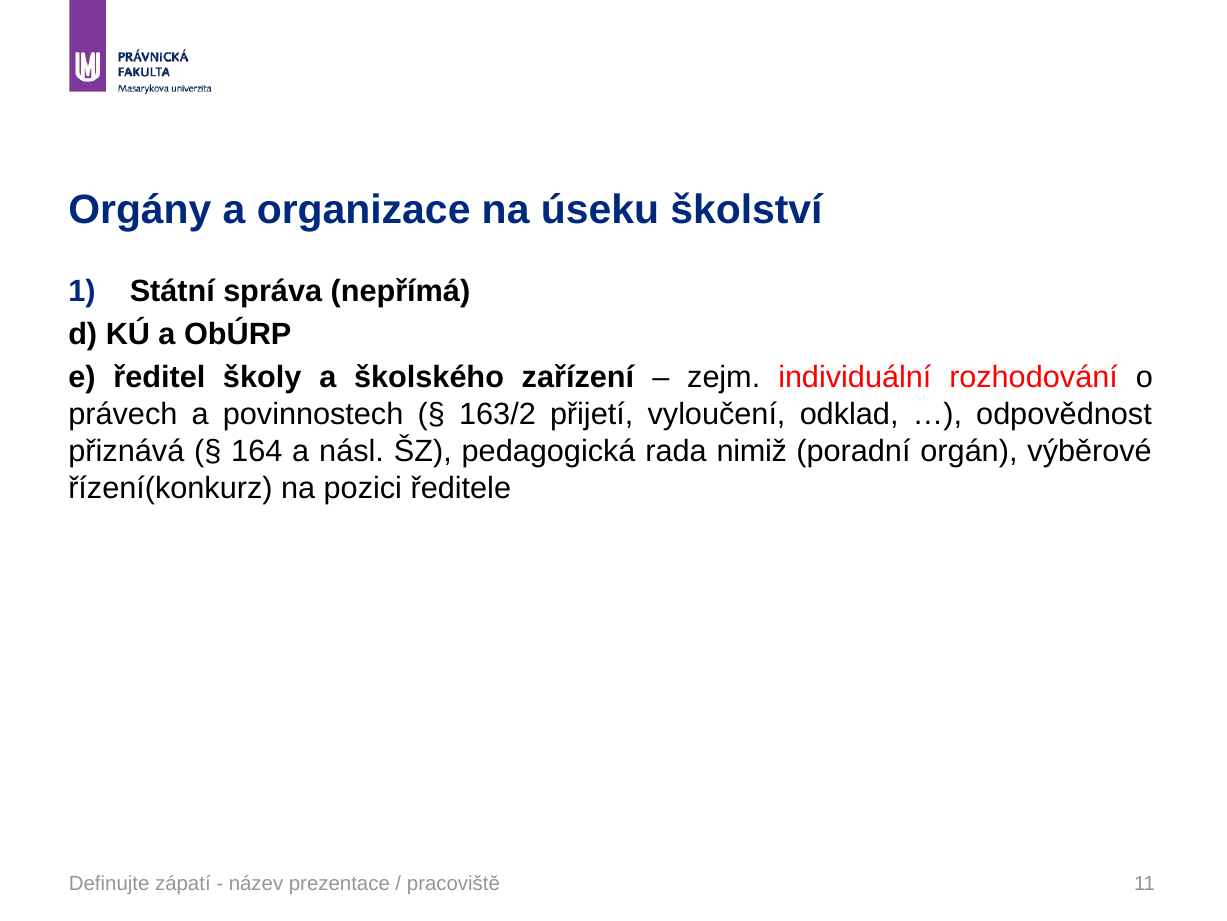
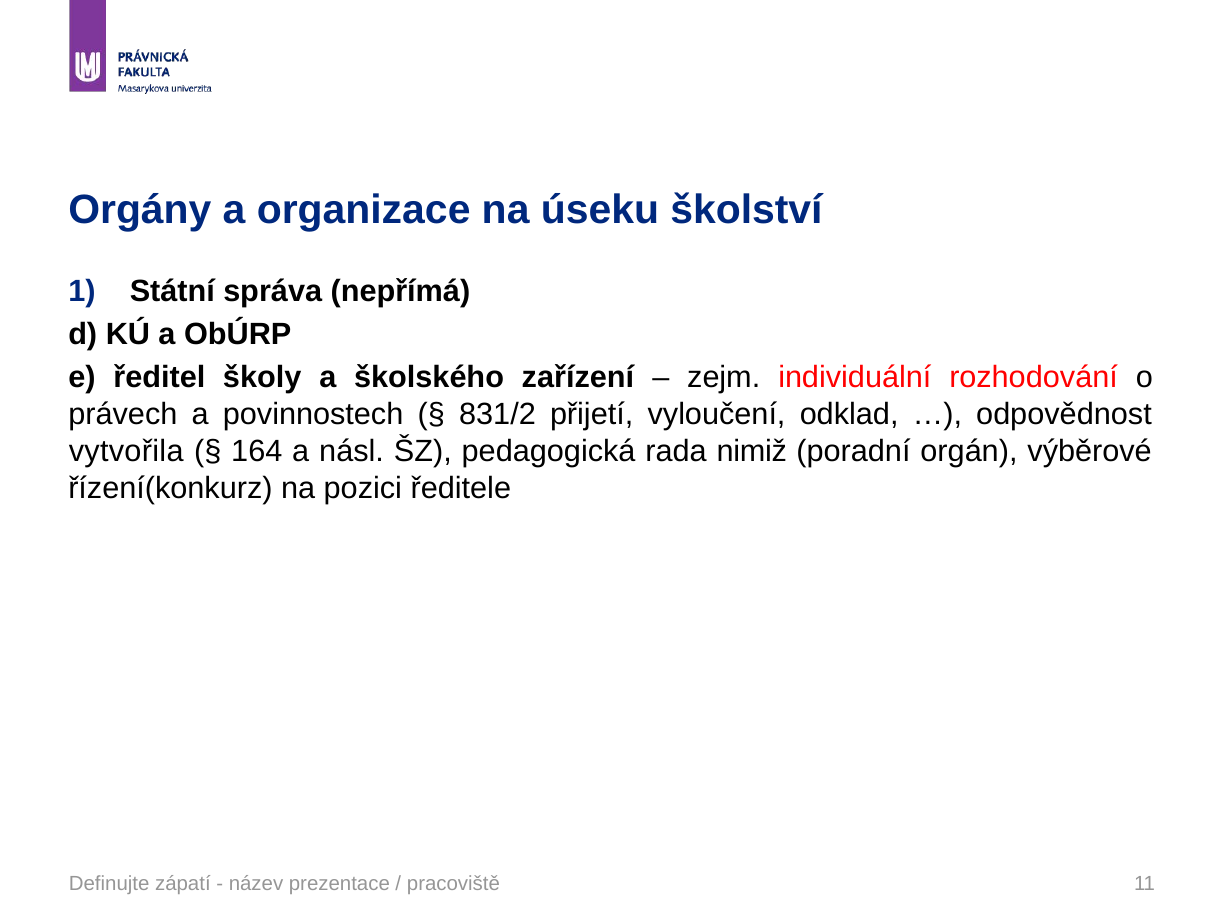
163/2: 163/2 -> 831/2
přiznává: přiznává -> vytvořila
